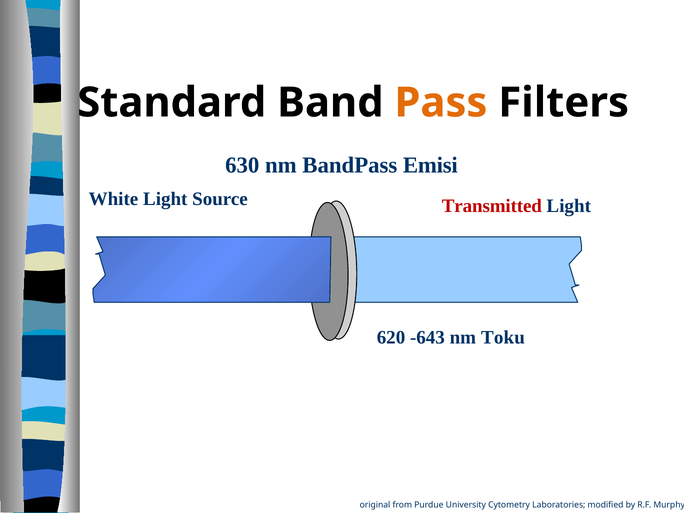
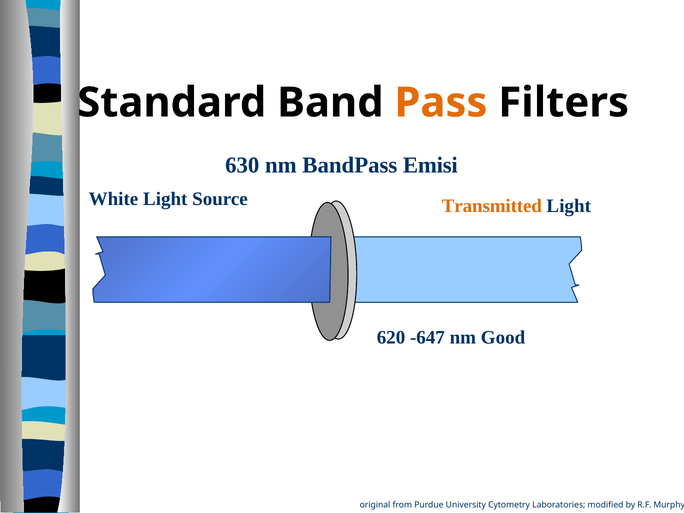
Transmitted colour: red -> orange
-643: -643 -> -647
Toku: Toku -> Good
